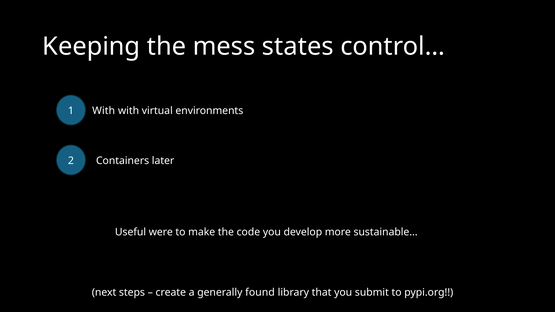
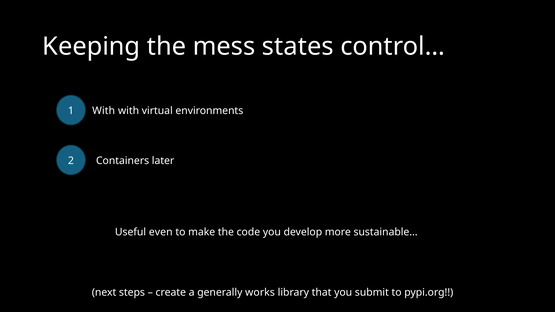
were: were -> even
found: found -> works
